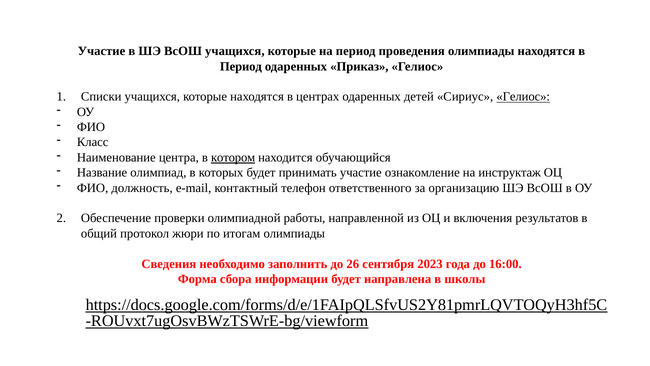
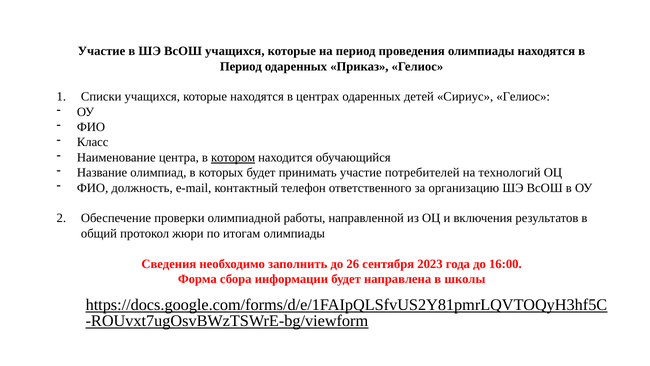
Гелиос at (523, 97) underline: present -> none
ознакомление: ознакомление -> потребителей
инструктаж: инструктаж -> технологий
